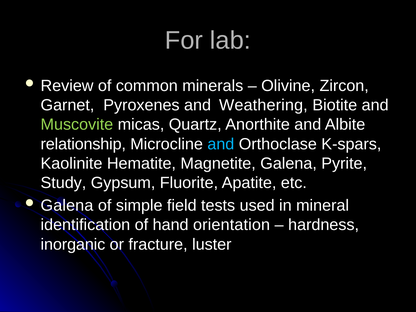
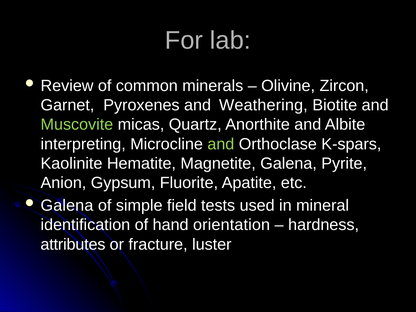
relationship: relationship -> interpreting
and at (221, 144) colour: light blue -> light green
Study: Study -> Anion
inorganic: inorganic -> attributes
